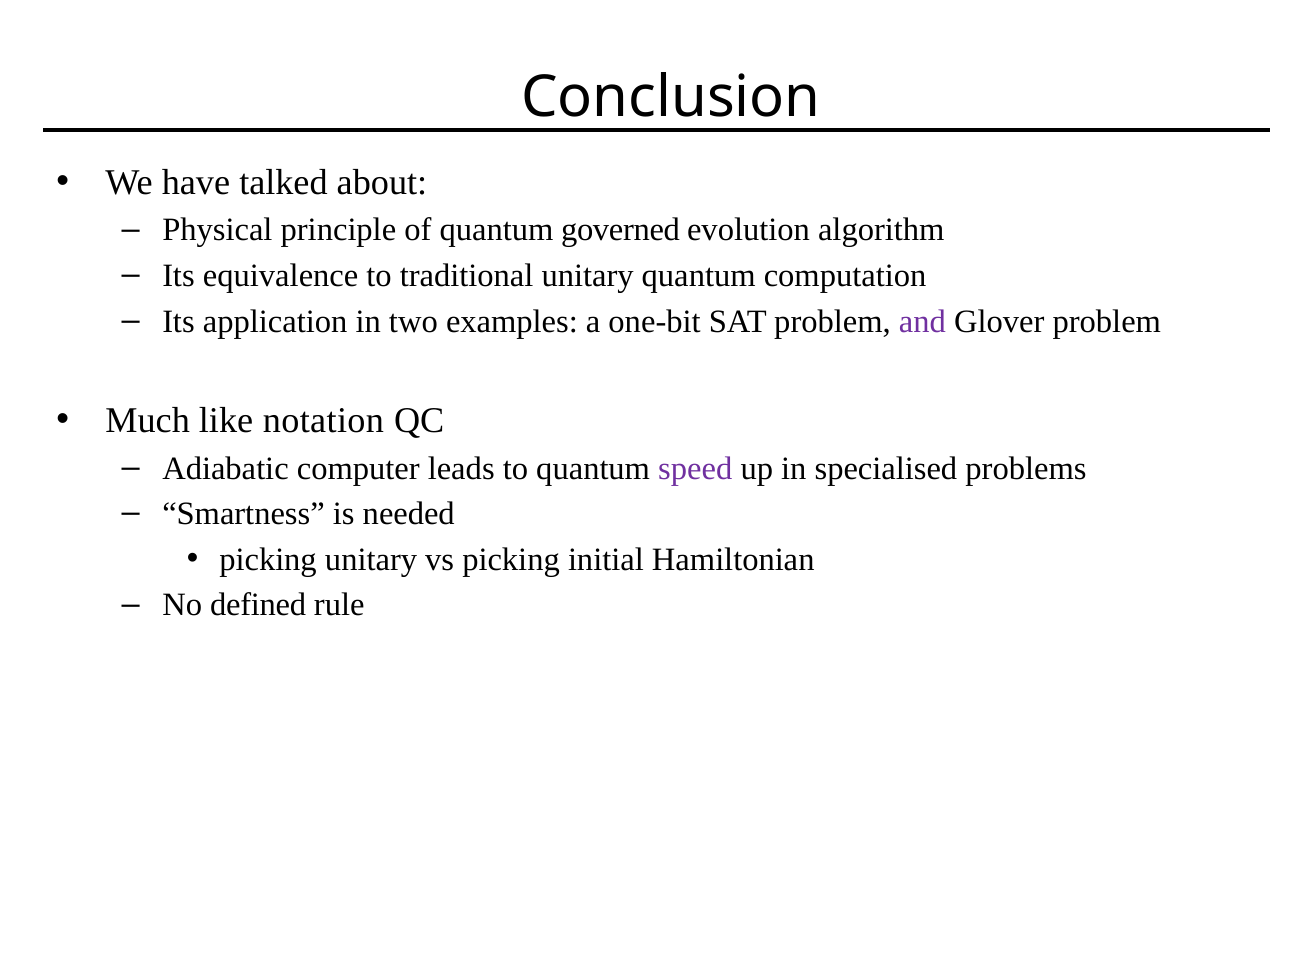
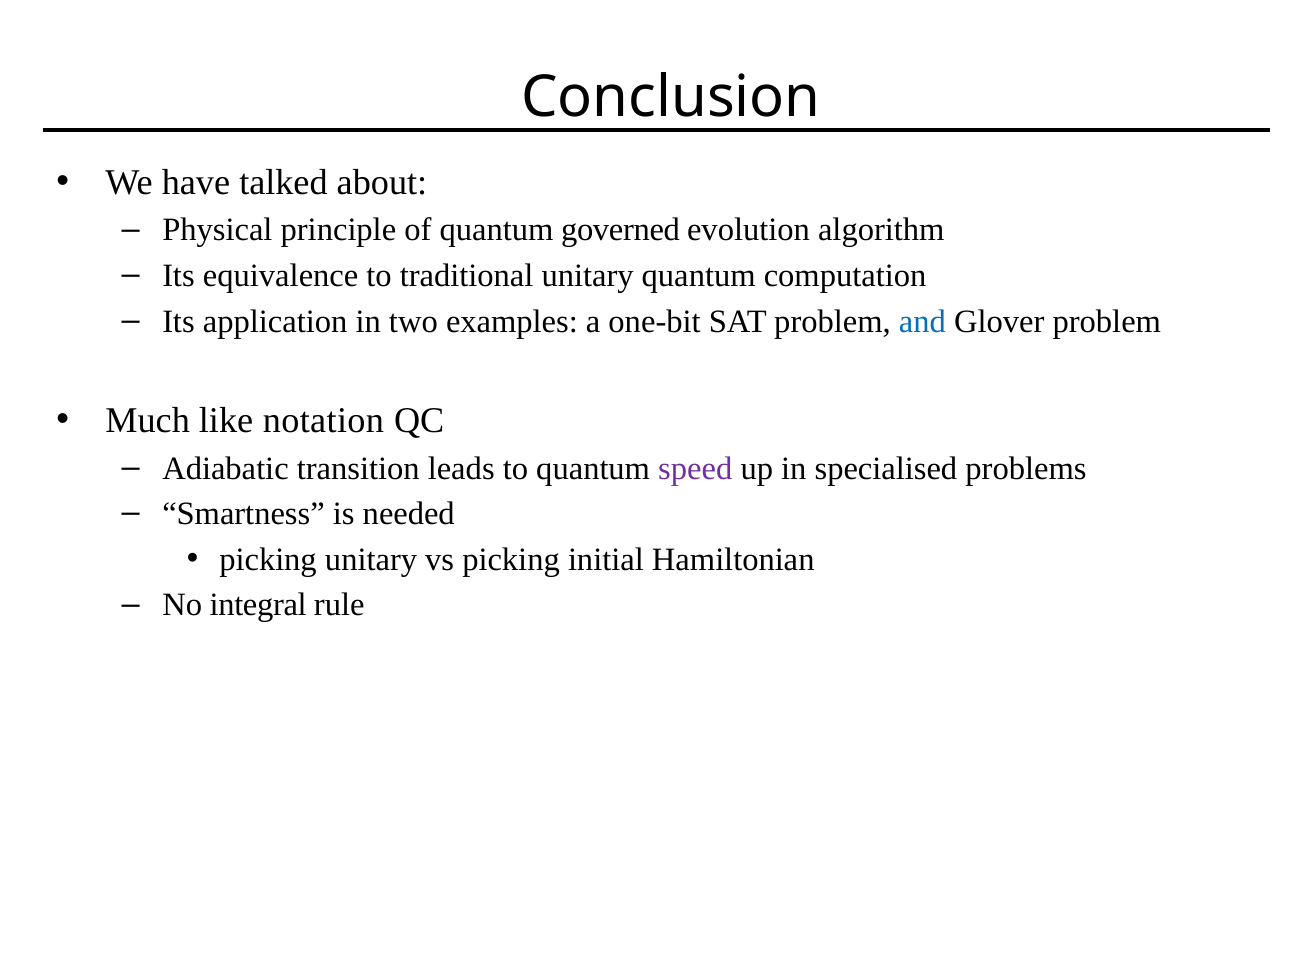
and colour: purple -> blue
computer: computer -> transition
defined: defined -> integral
